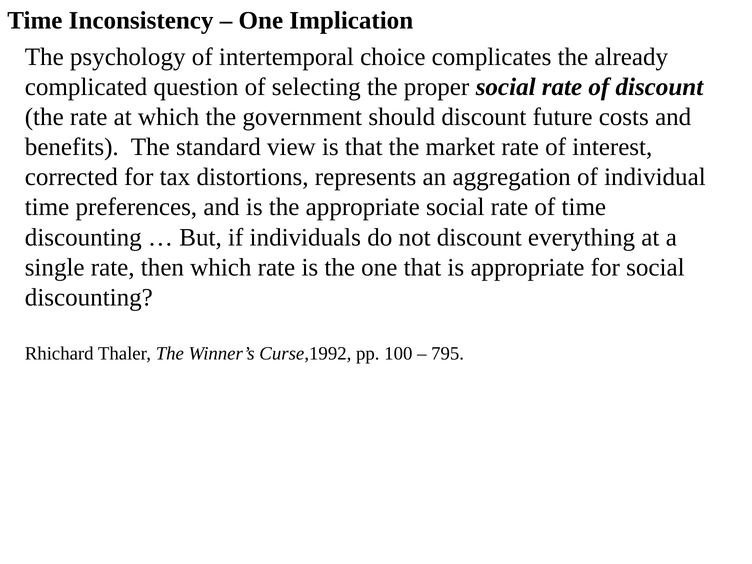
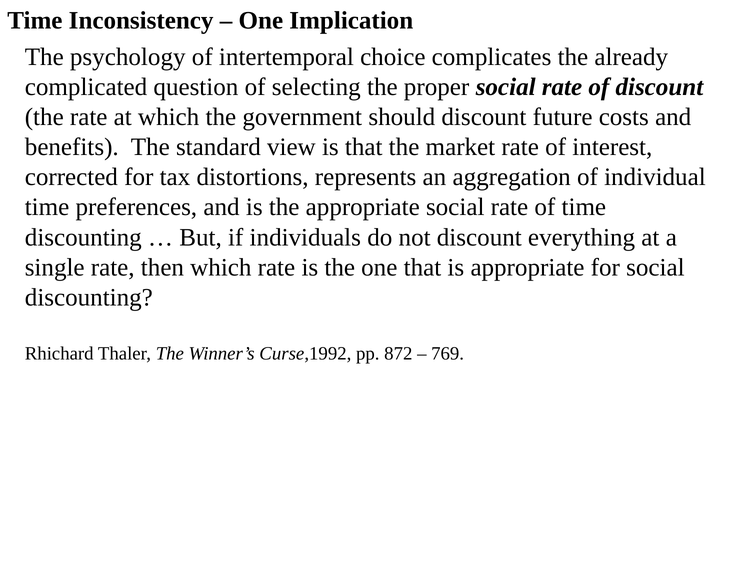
100: 100 -> 872
795: 795 -> 769
